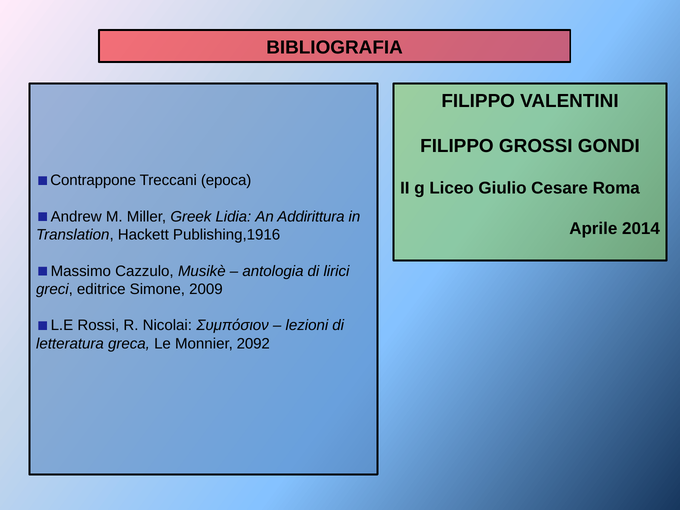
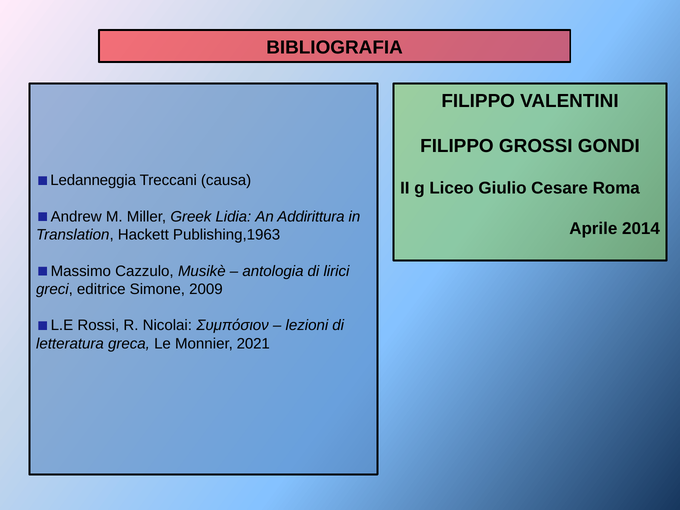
Contrappone: Contrappone -> Ledanneggia
epoca: epoca -> causa
Publishing,1916: Publishing,1916 -> Publishing,1963
2092: 2092 -> 2021
